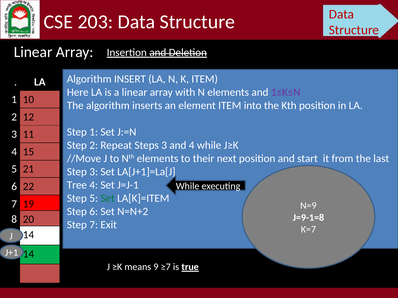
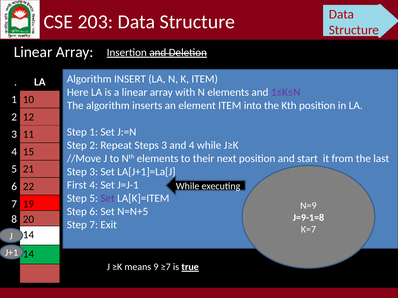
Tree: Tree -> First
Set at (108, 198) colour: green -> purple
N=N+2: N=N+2 -> N=N+5
